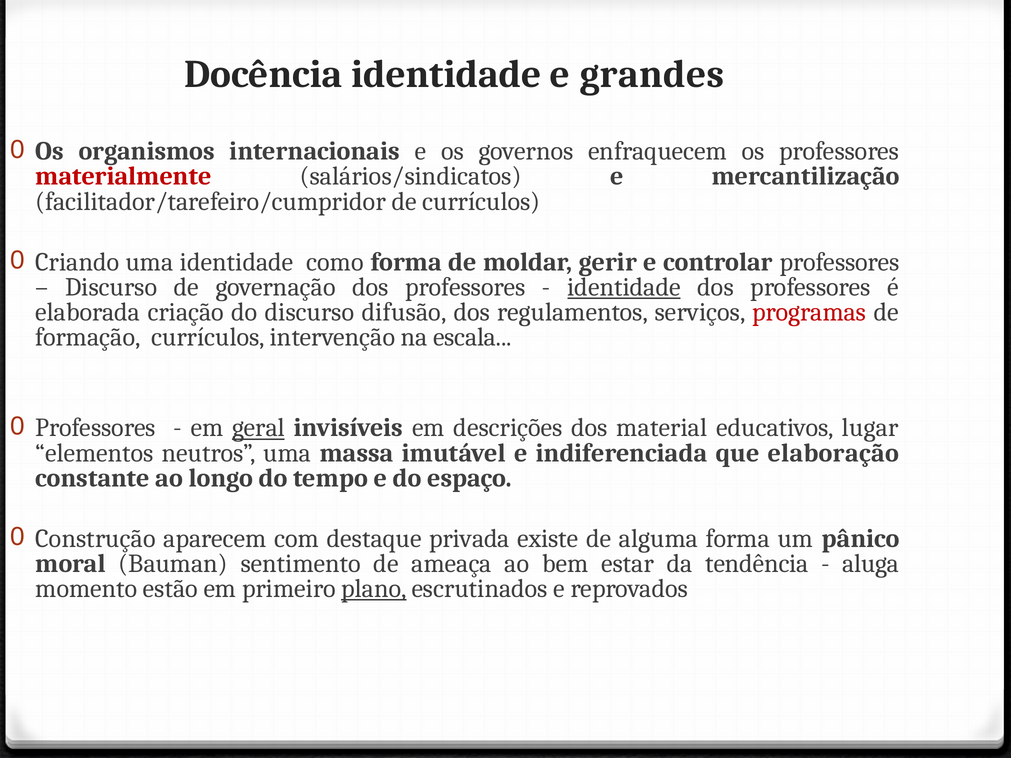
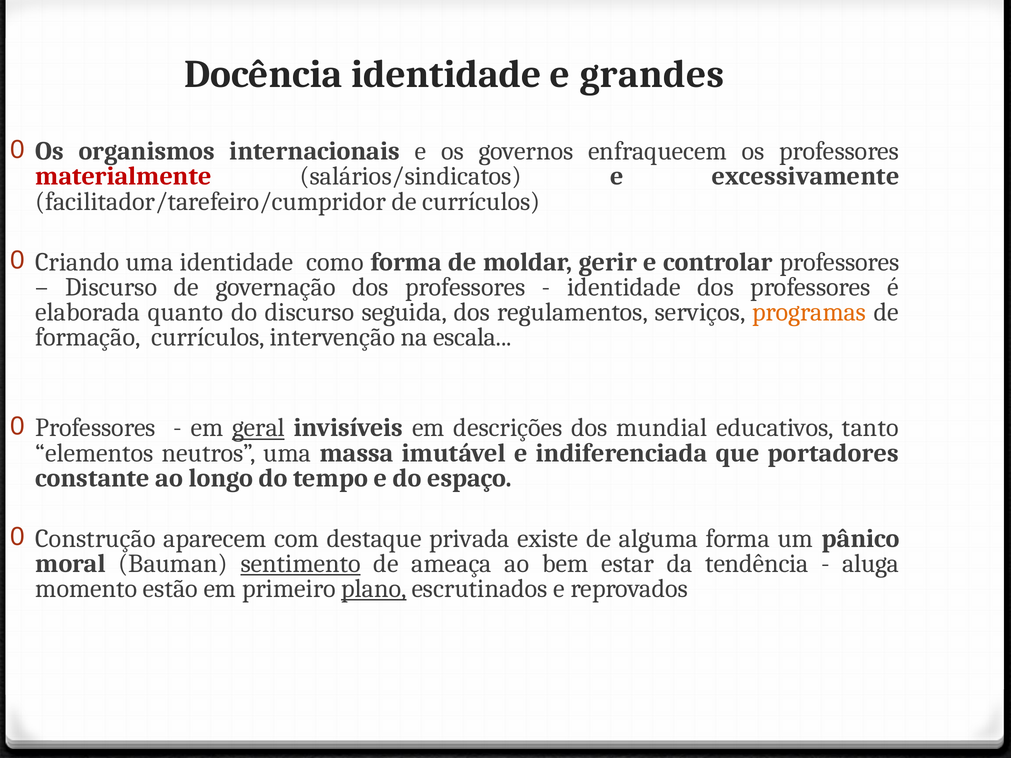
mercantilização: mercantilização -> excessivamente
identidade at (624, 287) underline: present -> none
criação: criação -> quanto
difusão: difusão -> seguida
programas colour: red -> orange
material: material -> mundial
lugar: lugar -> tanto
elaboração: elaboração -> portadores
sentimento underline: none -> present
